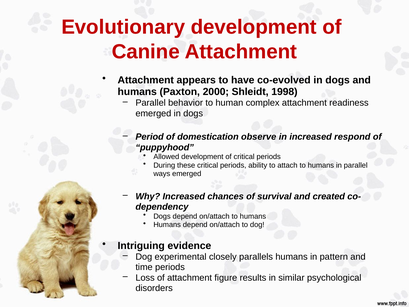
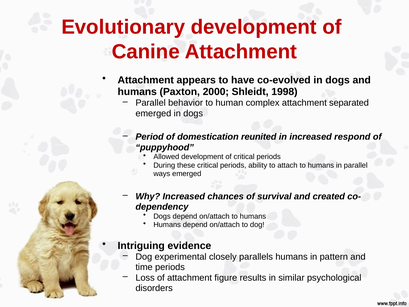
readiness: readiness -> separated
observe: observe -> reunited
